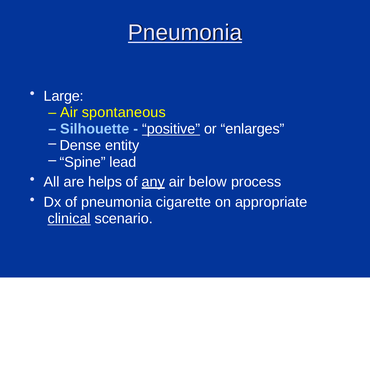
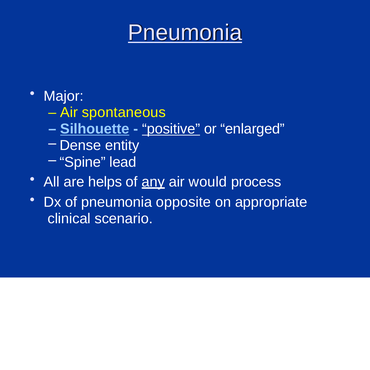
Large: Large -> Major
Silhouette underline: none -> present
enlarges: enlarges -> enlarged
below: below -> would
cigarette: cigarette -> opposite
clinical underline: present -> none
